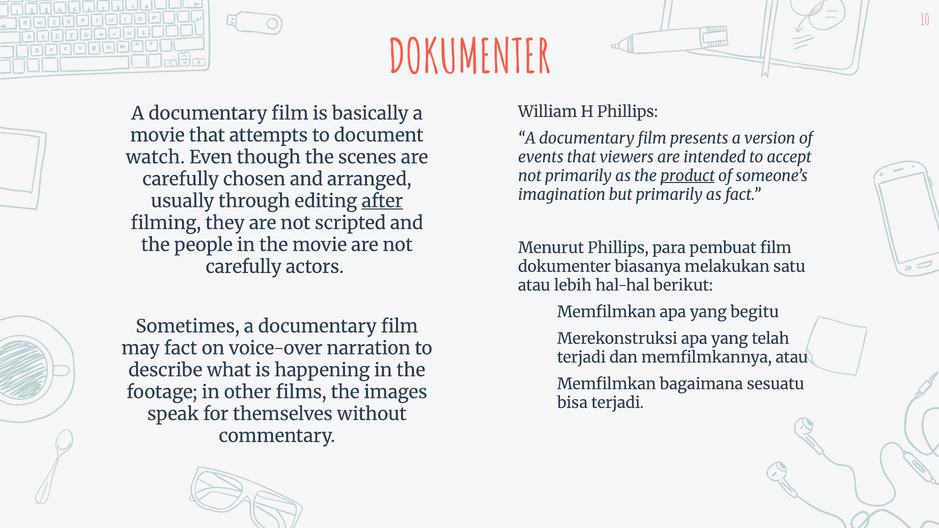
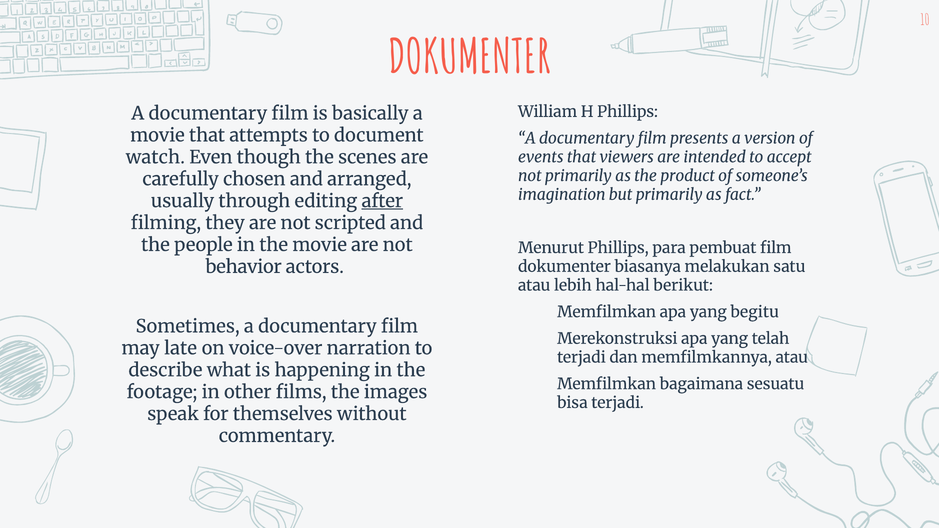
product underline: present -> none
carefully at (244, 267): carefully -> behavior
may fact: fact -> late
